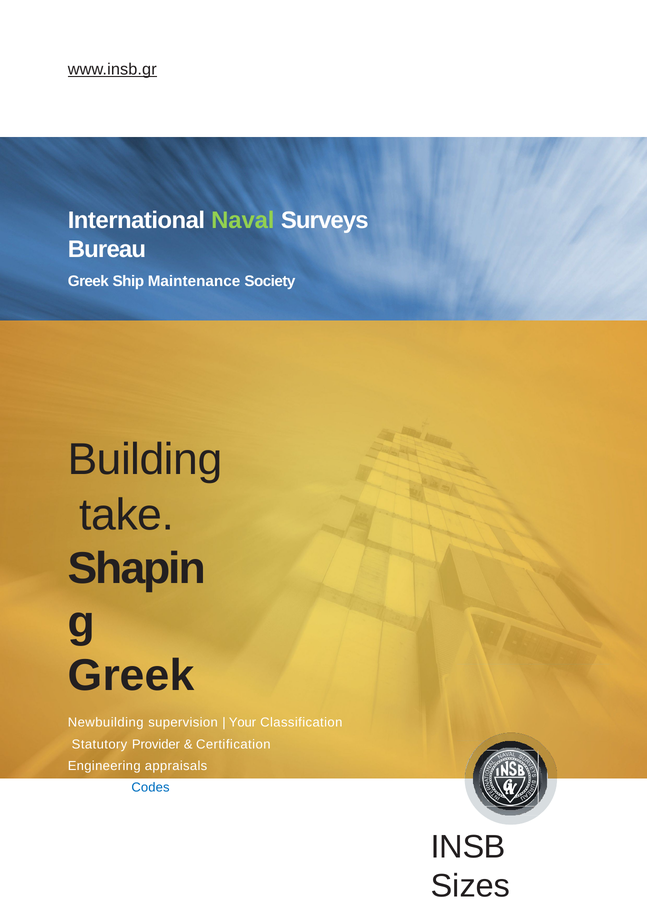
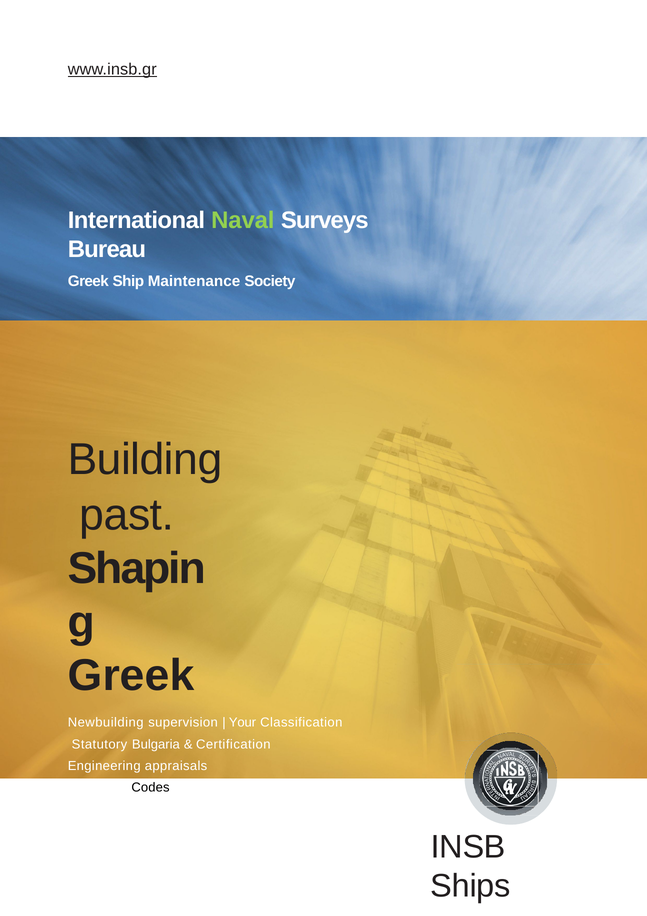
take: take -> past
Provider: Provider -> Bulgaria
Codes colour: blue -> black
Sizes: Sizes -> Ships
